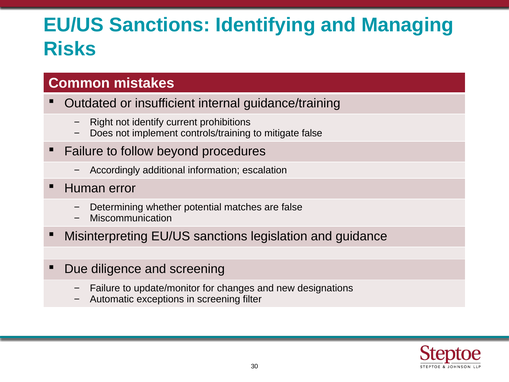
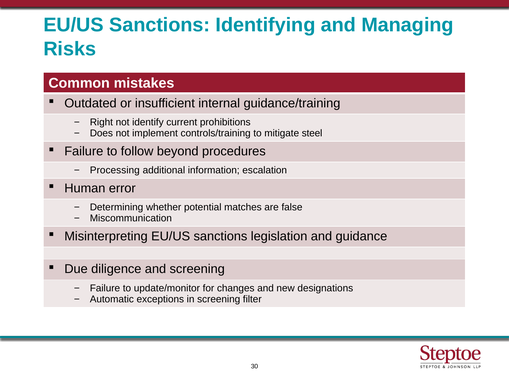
mitigate false: false -> steel
Accordingly: Accordingly -> Processing
